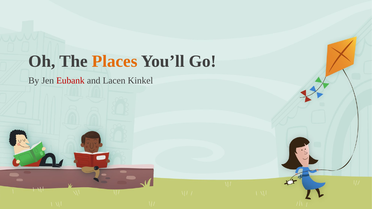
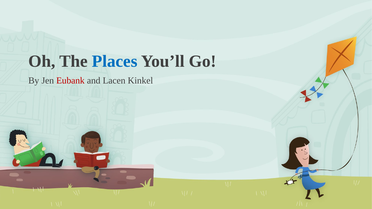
Places colour: orange -> blue
